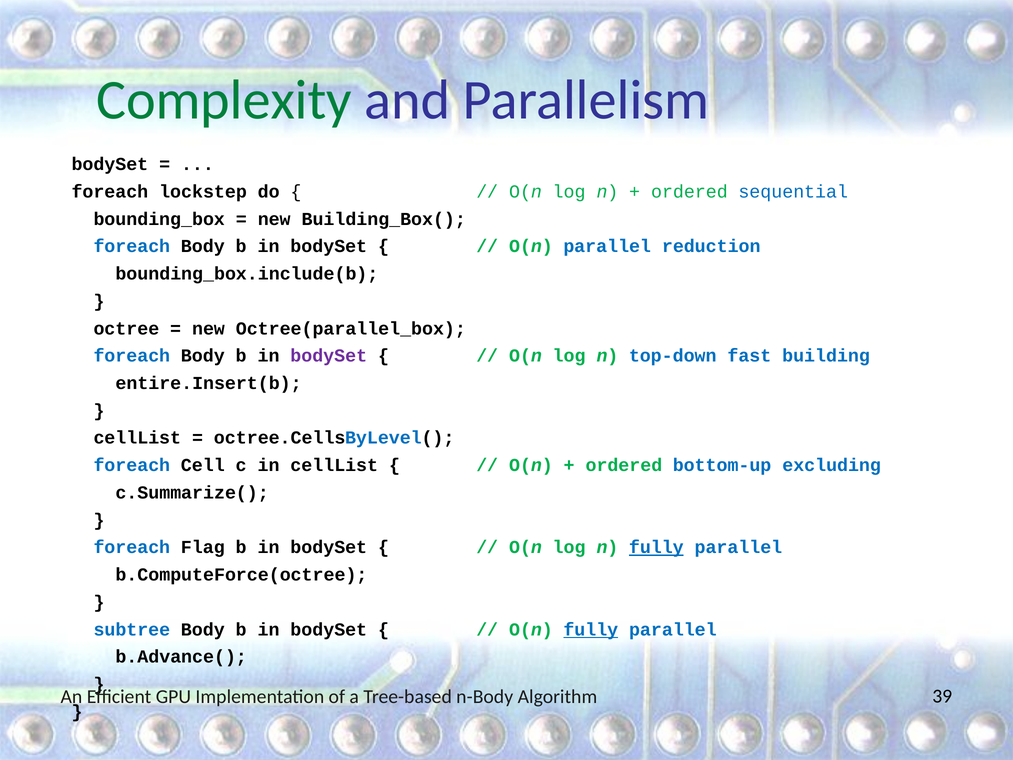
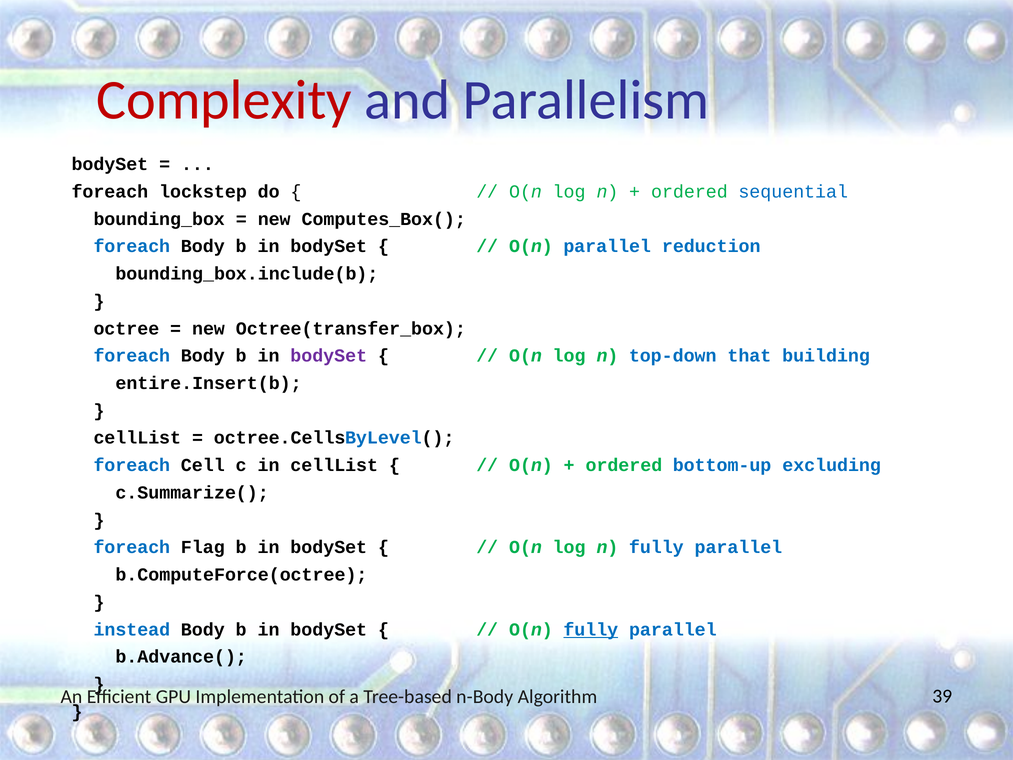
Complexity colour: green -> red
Building_Box(: Building_Box( -> Computes_Box(
Octree(parallel_box: Octree(parallel_box -> Octree(transfer_box
fast: fast -> that
fully at (656, 547) underline: present -> none
subtree: subtree -> instead
